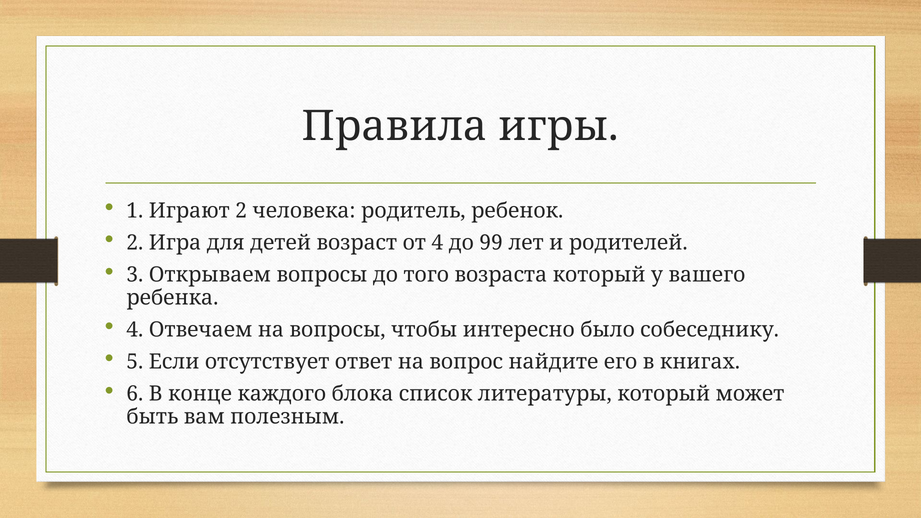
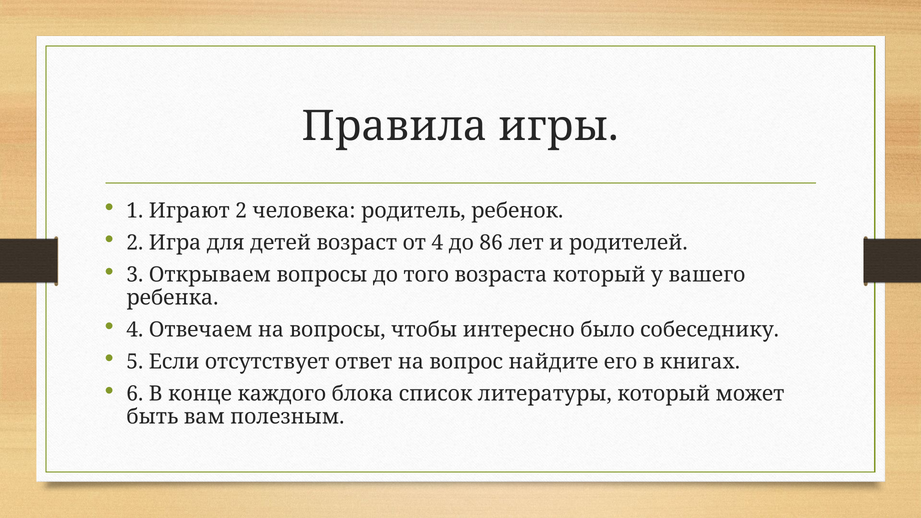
99: 99 -> 86
